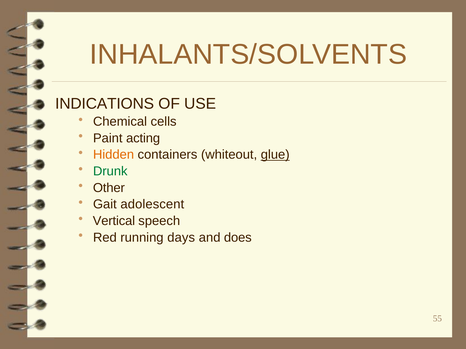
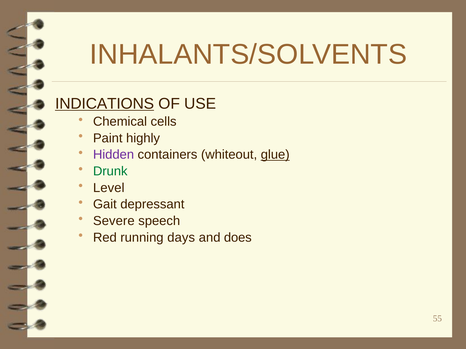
INDICATIONS underline: none -> present
acting: acting -> highly
Hidden colour: orange -> purple
Other: Other -> Level
adolescent: adolescent -> depressant
Vertical: Vertical -> Severe
